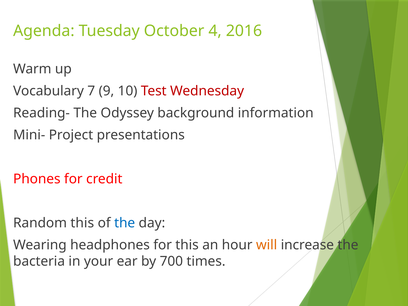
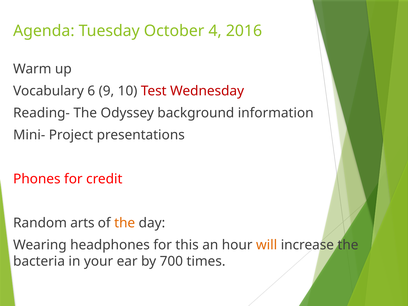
7: 7 -> 6
Random this: this -> arts
the at (125, 223) colour: blue -> orange
